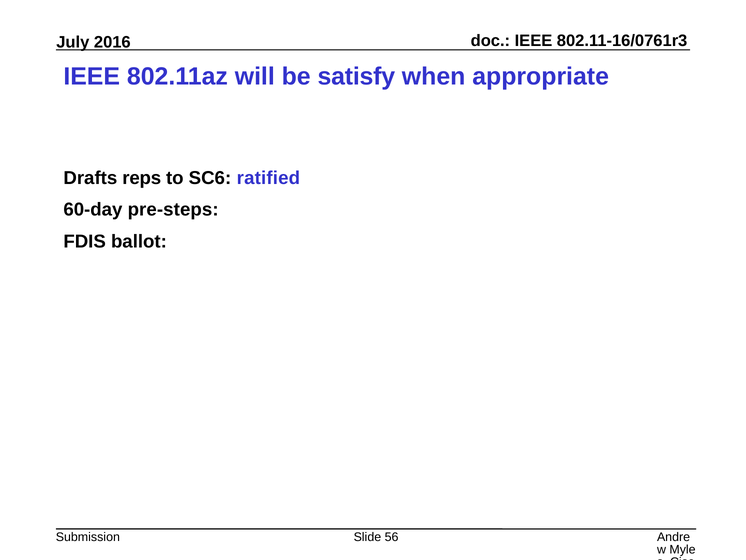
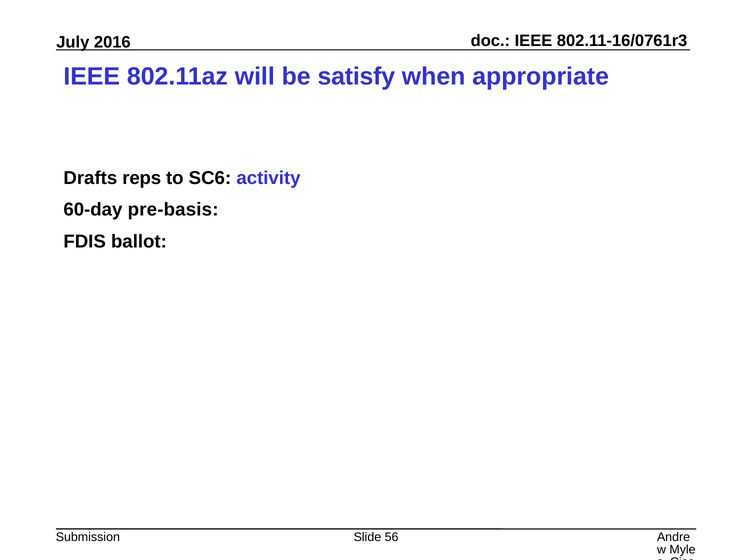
ratified: ratified -> activity
pre-steps: pre-steps -> pre-basis
